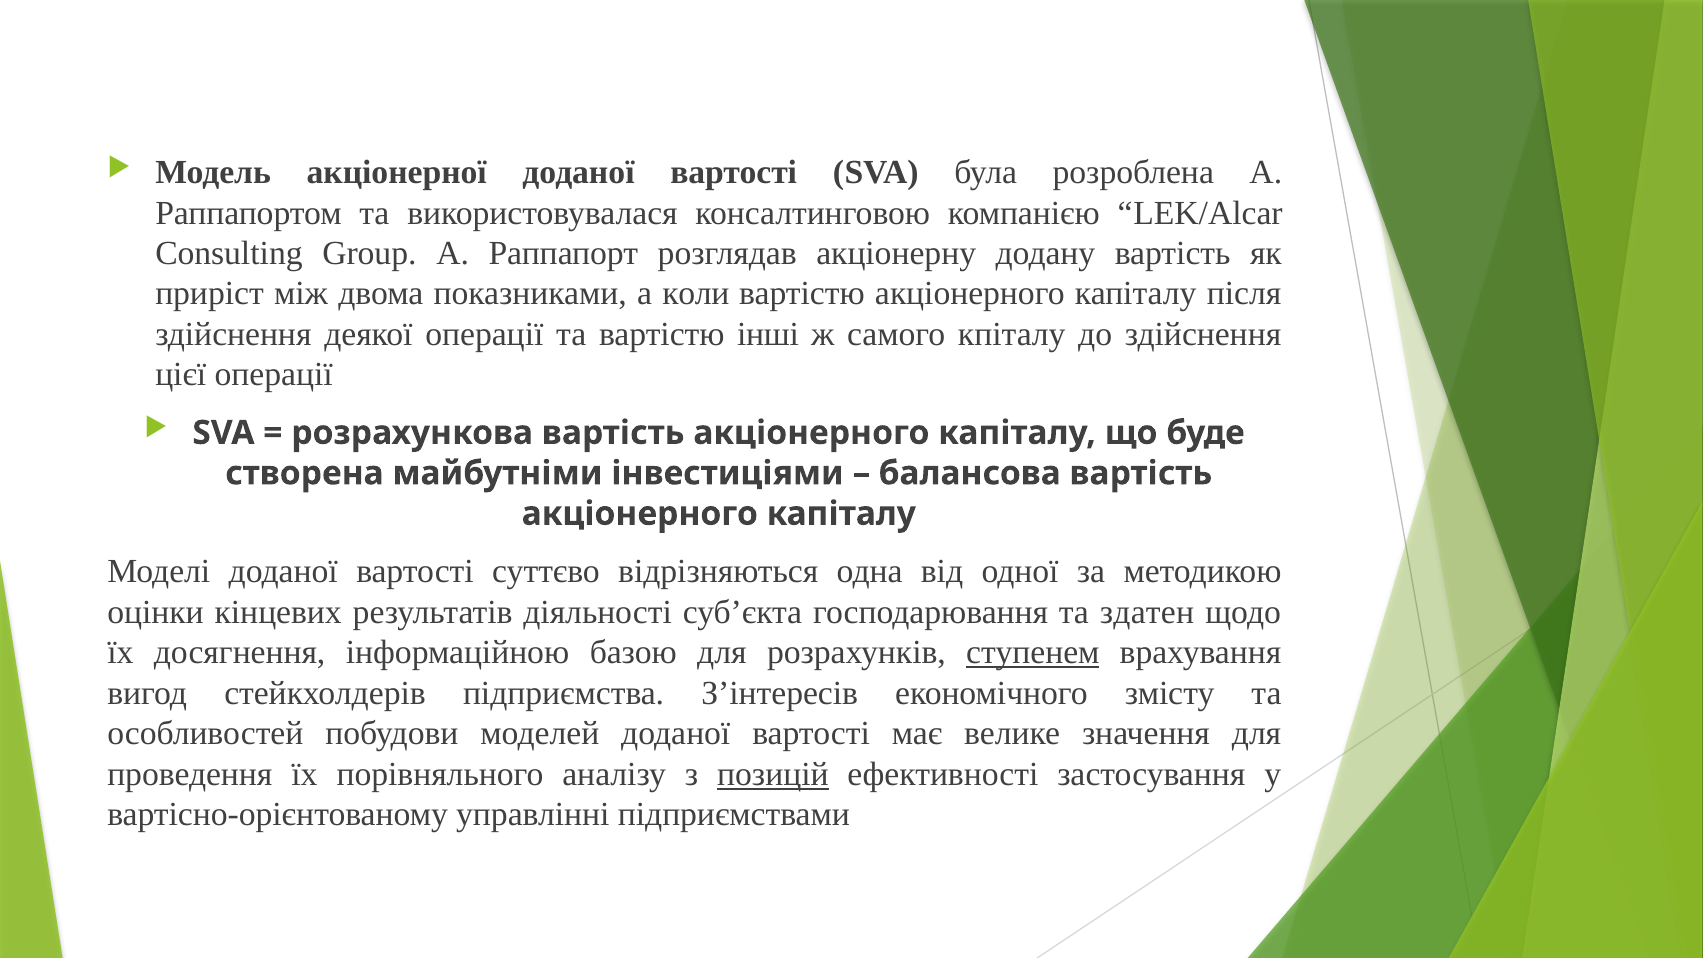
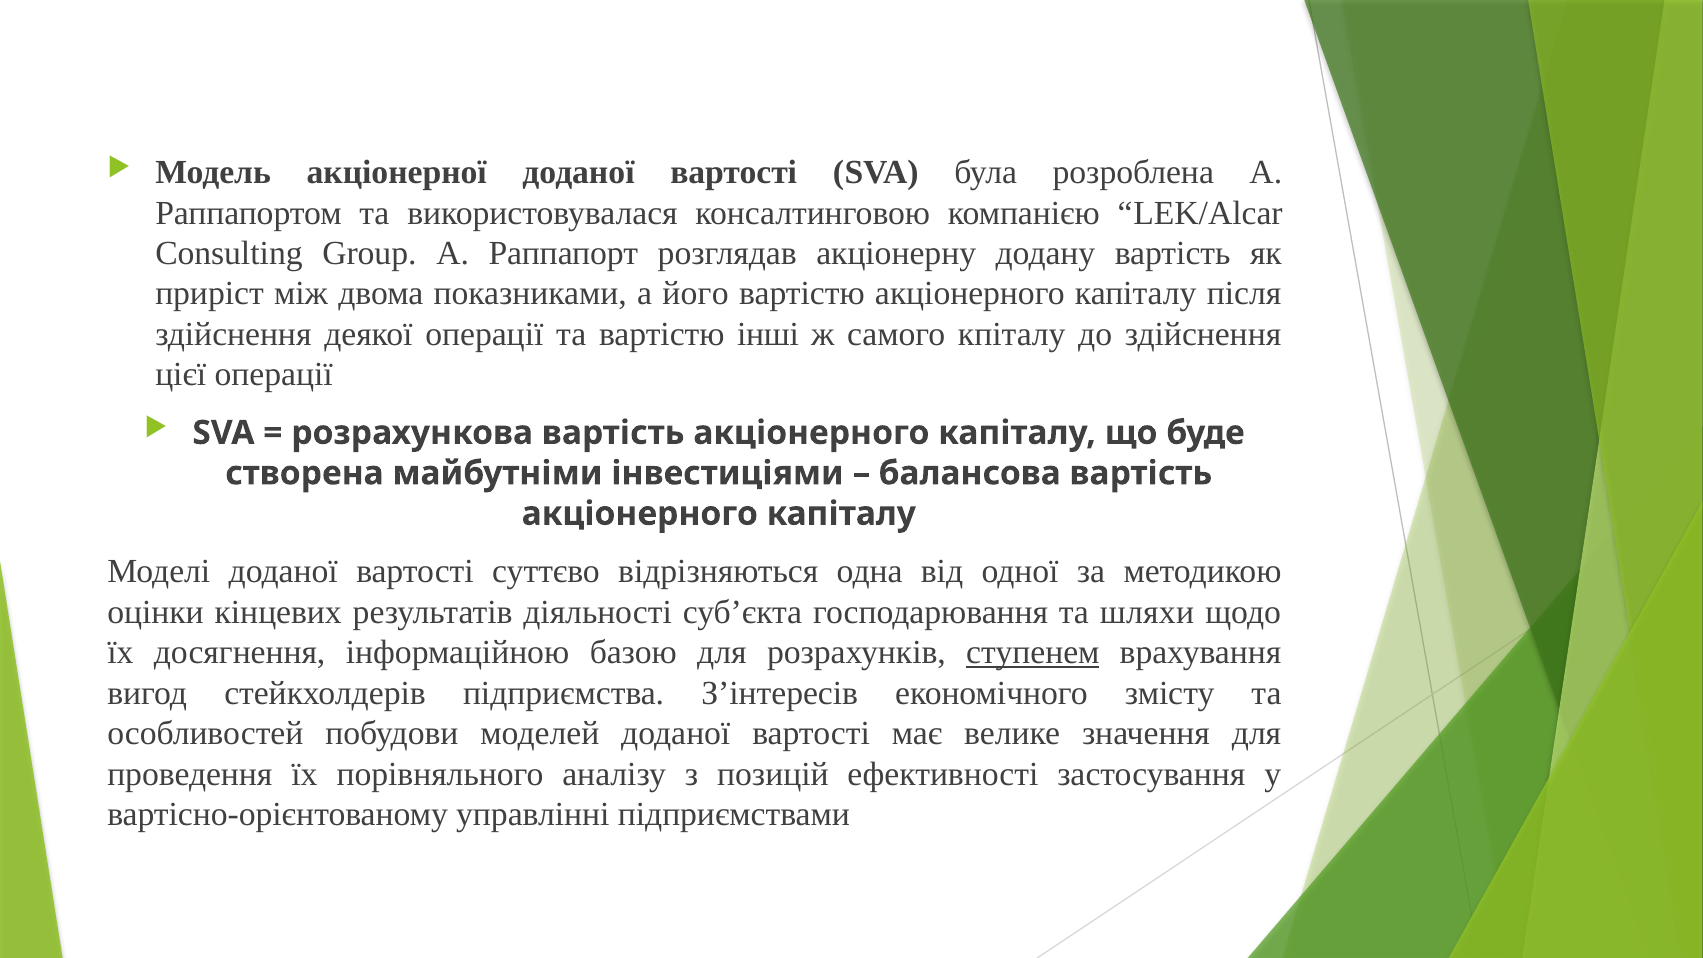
коли: коли -> його
здатен: здатен -> шляхи
позицій underline: present -> none
